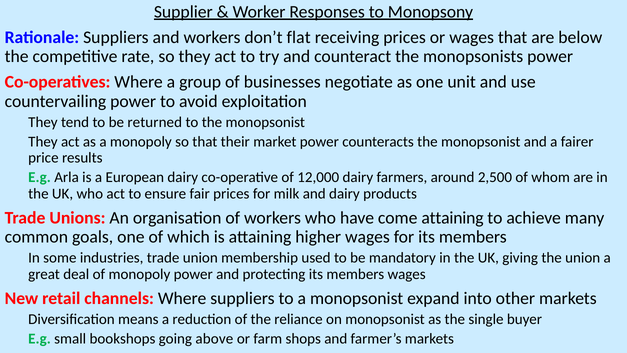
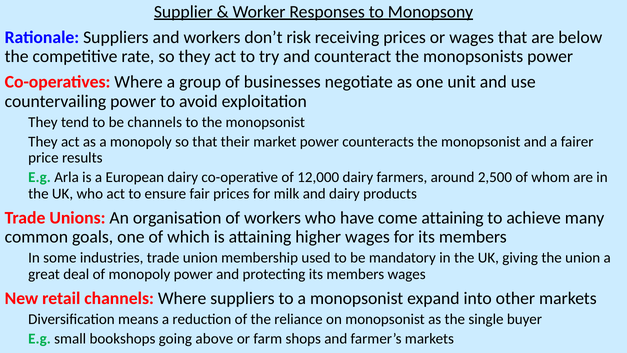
flat: flat -> risk
be returned: returned -> channels
